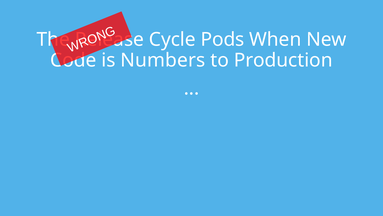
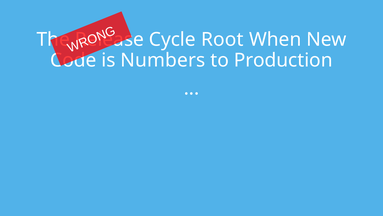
Pods: Pods -> Root
